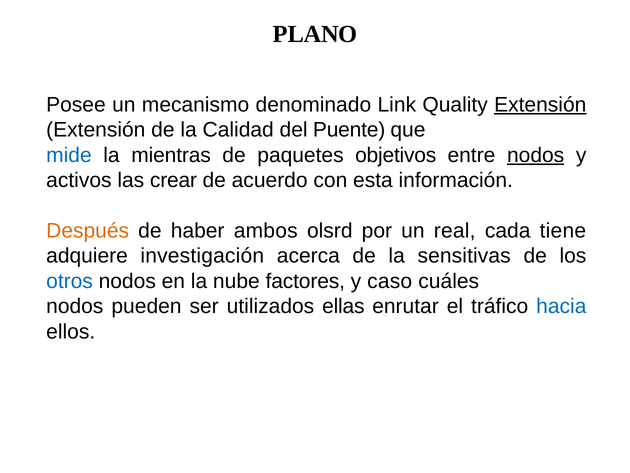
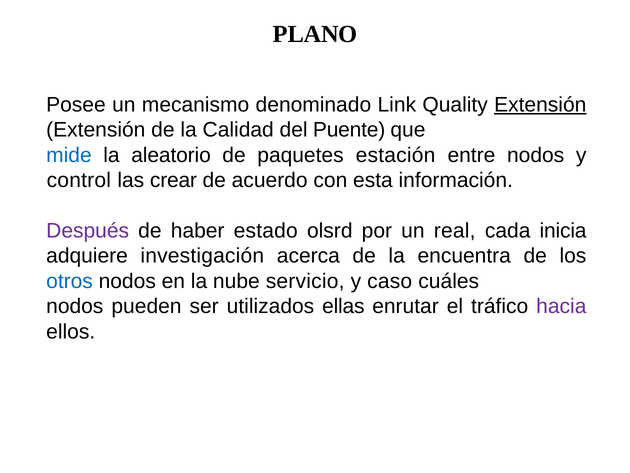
mientras: mientras -> aleatorio
objetivos: objetivos -> estación
nodos at (536, 155) underline: present -> none
activos: activos -> control
Después colour: orange -> purple
ambos: ambos -> estado
tiene: tiene -> inicia
sensitivas: sensitivas -> encuentra
factores: factores -> servicio
hacia colour: blue -> purple
